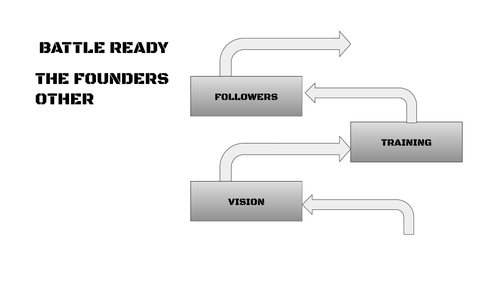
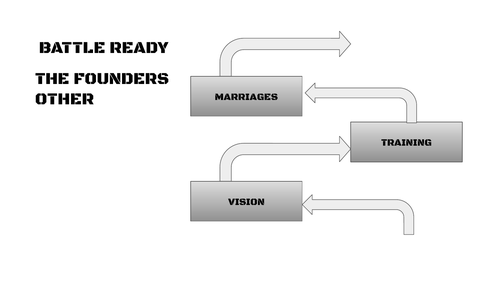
FOLLOWERS: FOLLOWERS -> MARRIAGES
